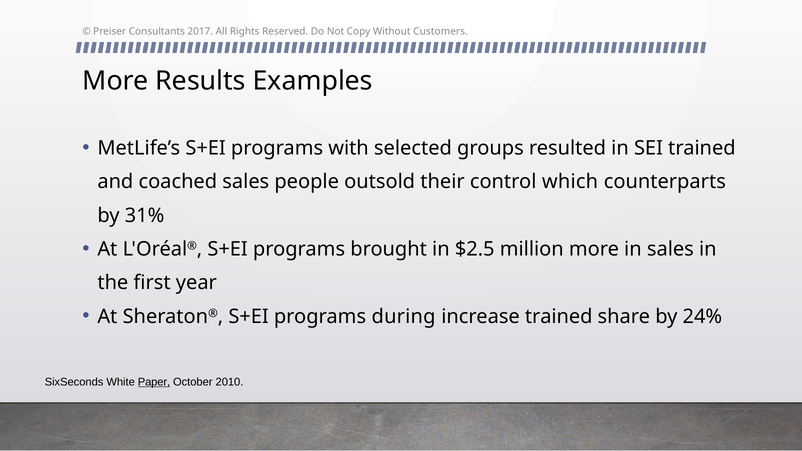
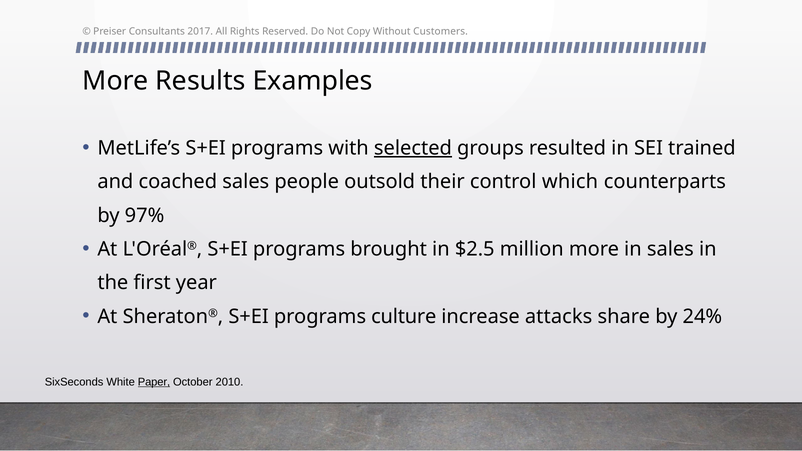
selected underline: none -> present
31%: 31% -> 97%
during: during -> culture
increase trained: trained -> attacks
